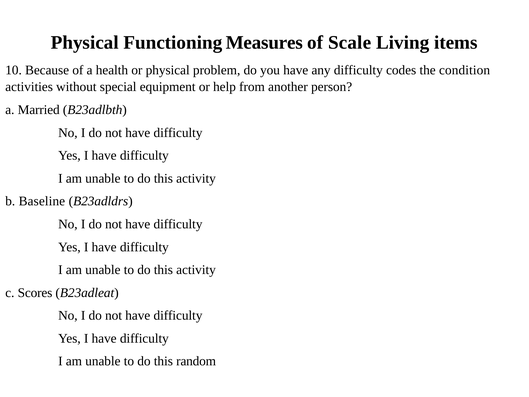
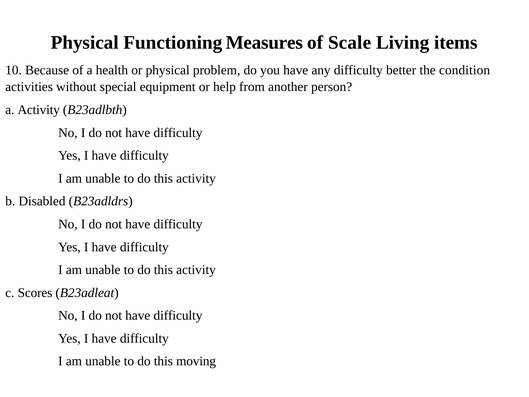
codes: codes -> better
a Married: Married -> Activity
Baseline: Baseline -> Disabled
random: random -> moving
